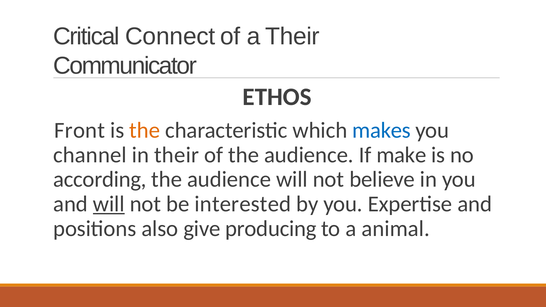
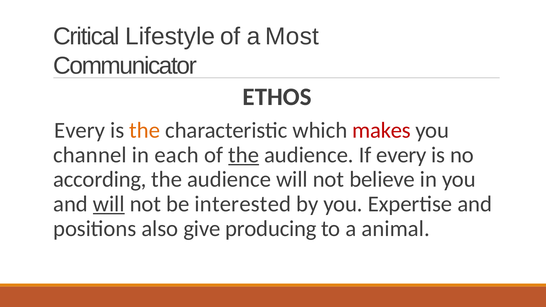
Connect: Connect -> Lifestyle
a Their: Their -> Most
Front at (80, 130): Front -> Every
makes colour: blue -> red
in their: their -> each
the at (244, 155) underline: none -> present
If make: make -> every
